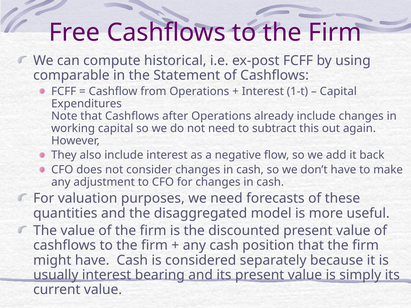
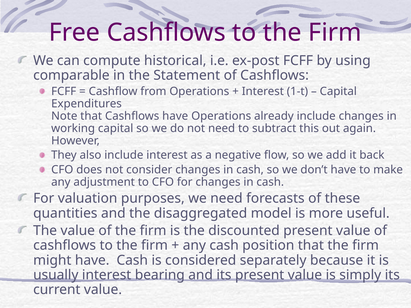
Cashflows after: after -> have
